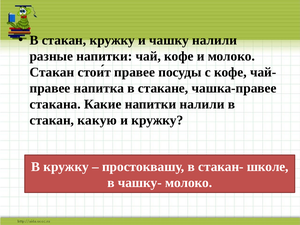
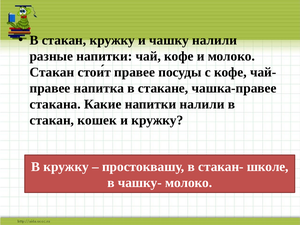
какую: какую -> кошек
